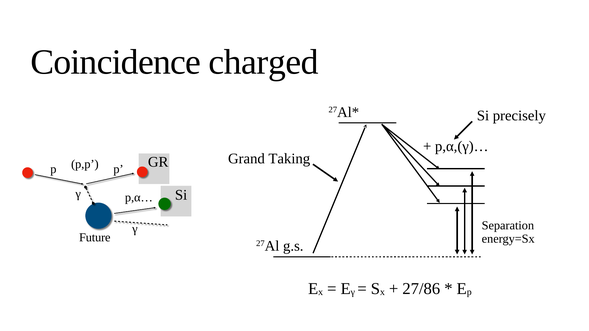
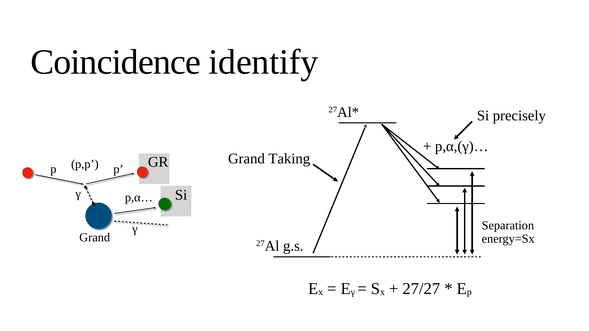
charged: charged -> identify
Future at (95, 238): Future -> Grand
27/86: 27/86 -> 27/27
